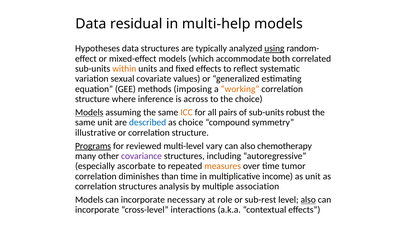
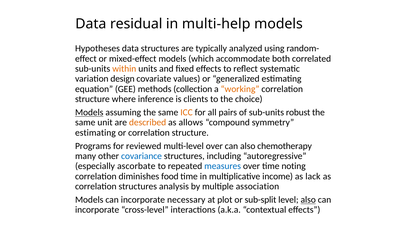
using underline: present -> none
sexual: sexual -> design
imposing: imposing -> collection
across: across -> clients
described colour: blue -> orange
as choice: choice -> allows
illustrative at (95, 133): illustrative -> estimating
Programs underline: present -> none
multi-level vary: vary -> over
covariance colour: purple -> blue
measures colour: orange -> blue
tumor: tumor -> noting
than: than -> food
as unit: unit -> lack
role: role -> plot
sub-rest: sub-rest -> sub-split
